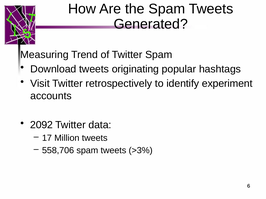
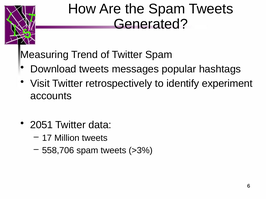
originating: originating -> messages
2092: 2092 -> 2051
